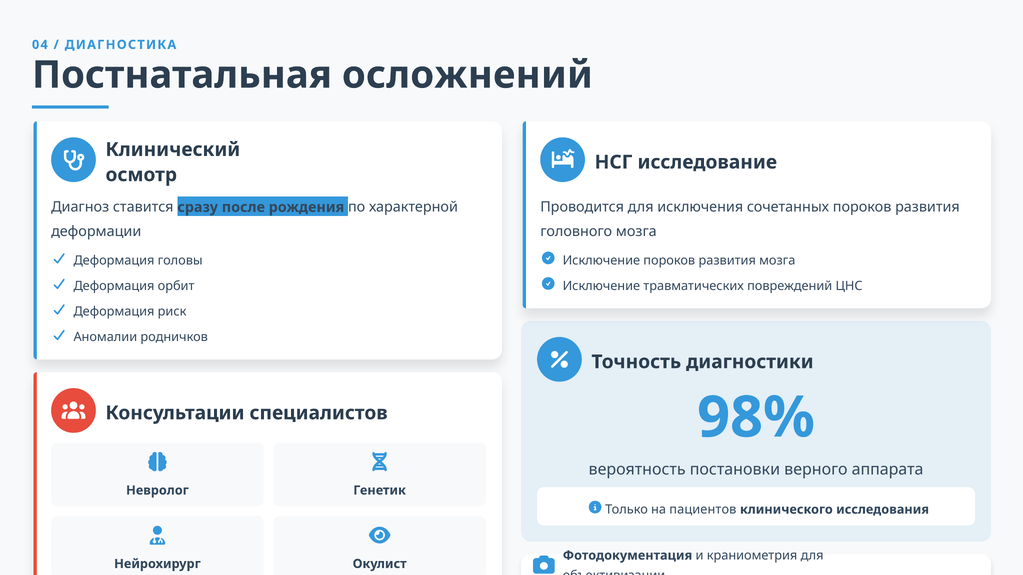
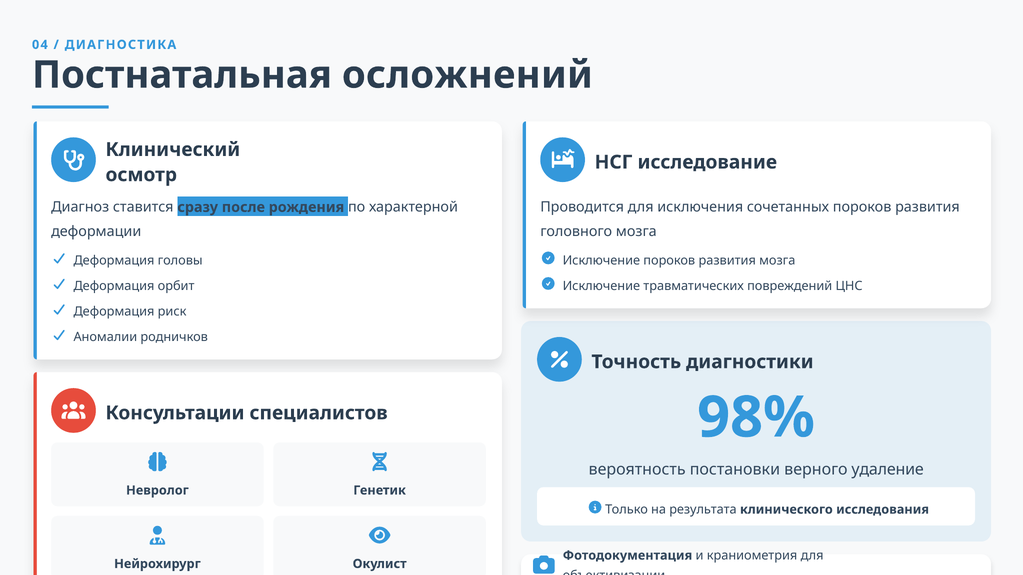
аппарата: аппарата -> удаление
пациентов: пациентов -> результата
